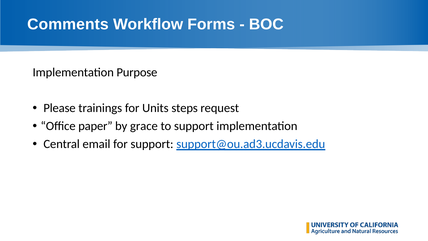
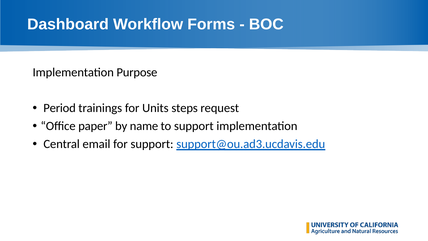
Comments: Comments -> Dashboard
Please: Please -> Period
grace: grace -> name
